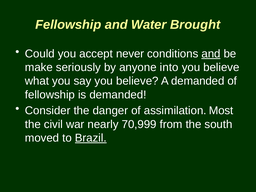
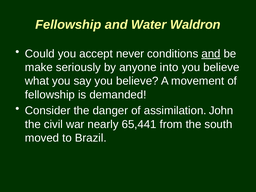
Brought: Brought -> Waldron
A demanded: demanded -> movement
Most: Most -> John
70,999: 70,999 -> 65,441
Brazil underline: present -> none
